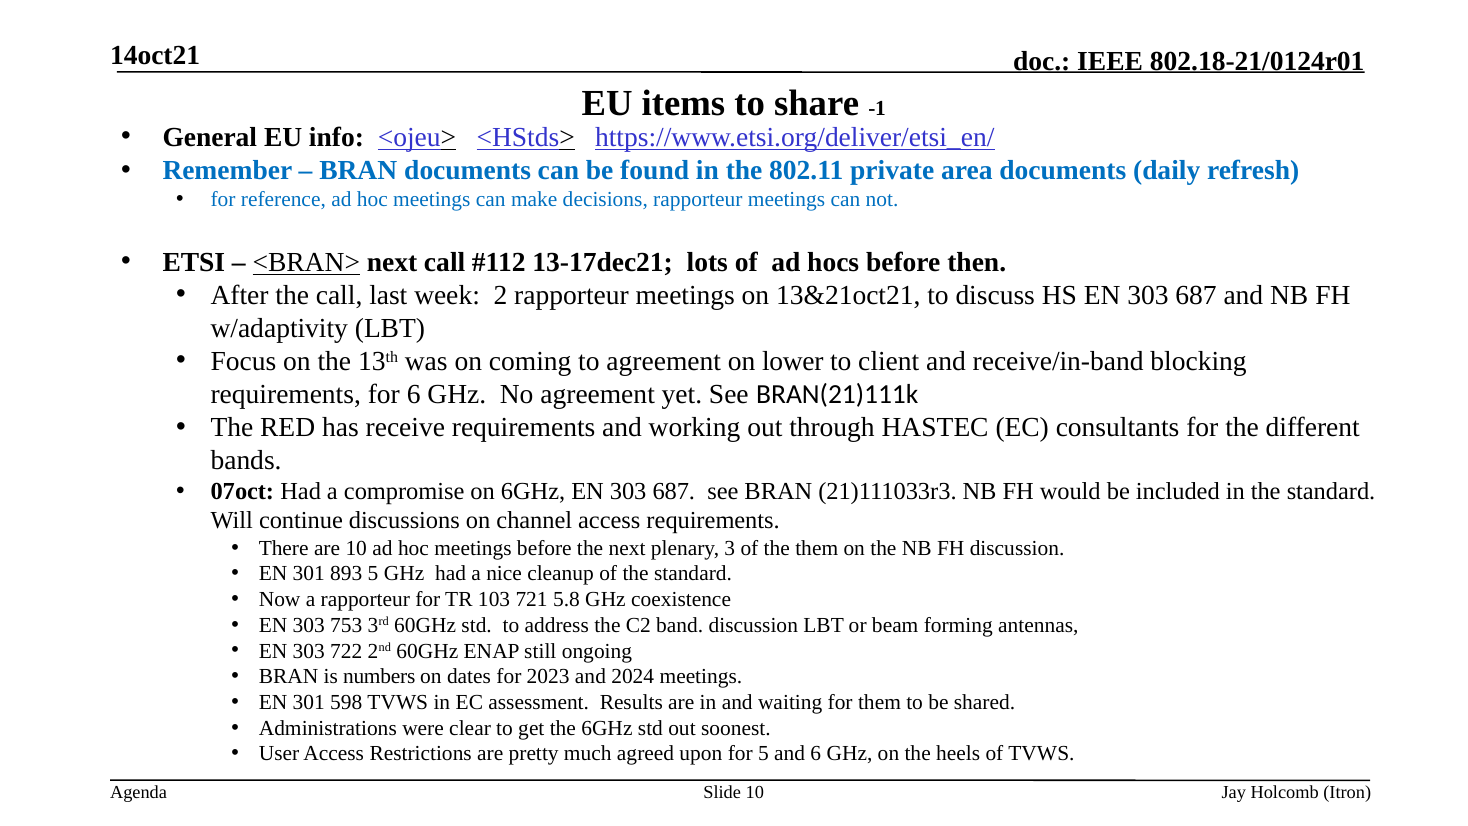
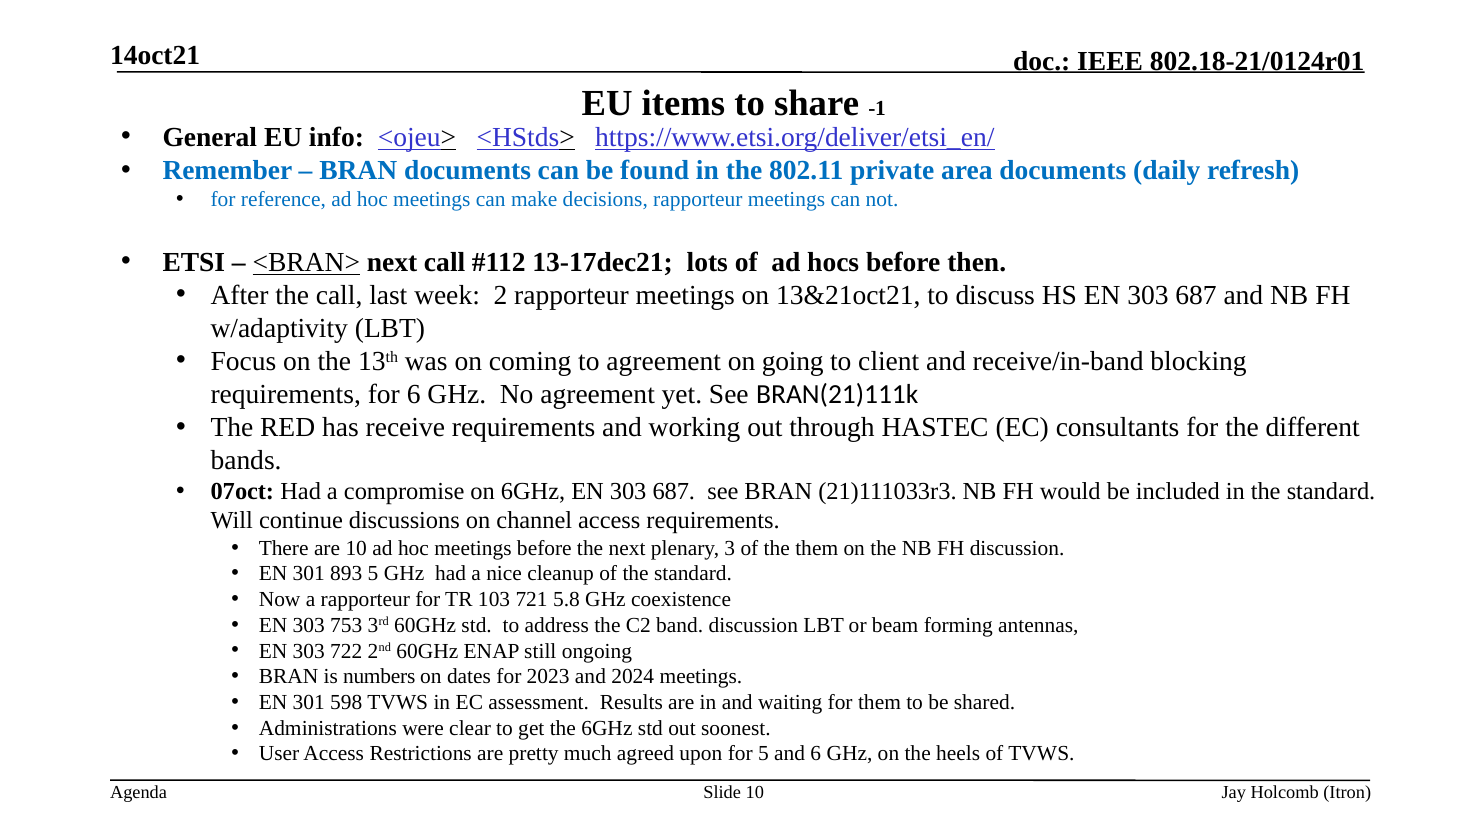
lower: lower -> going
